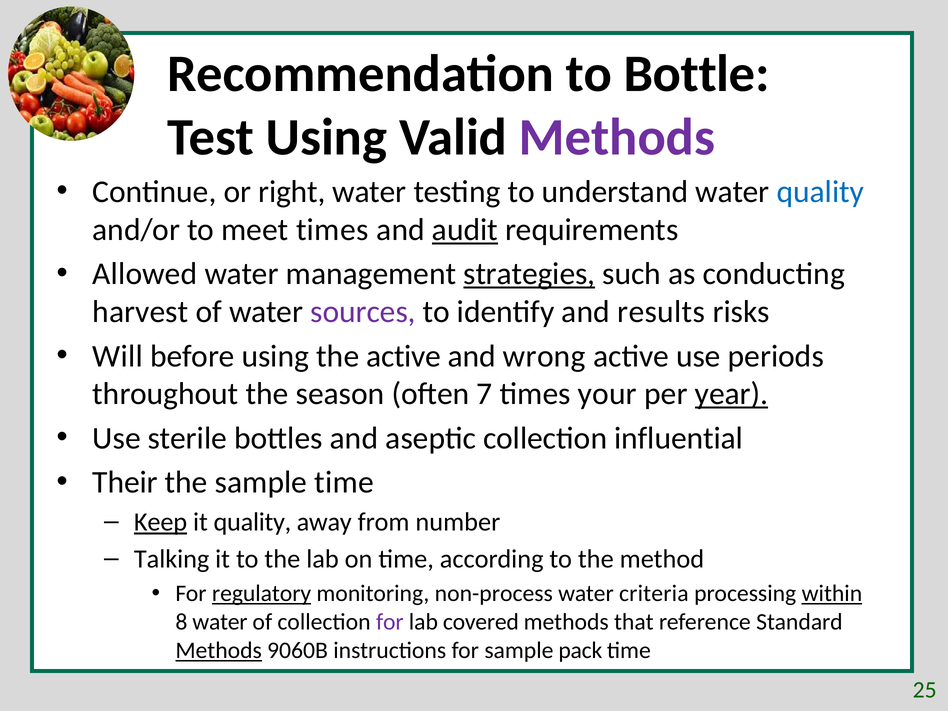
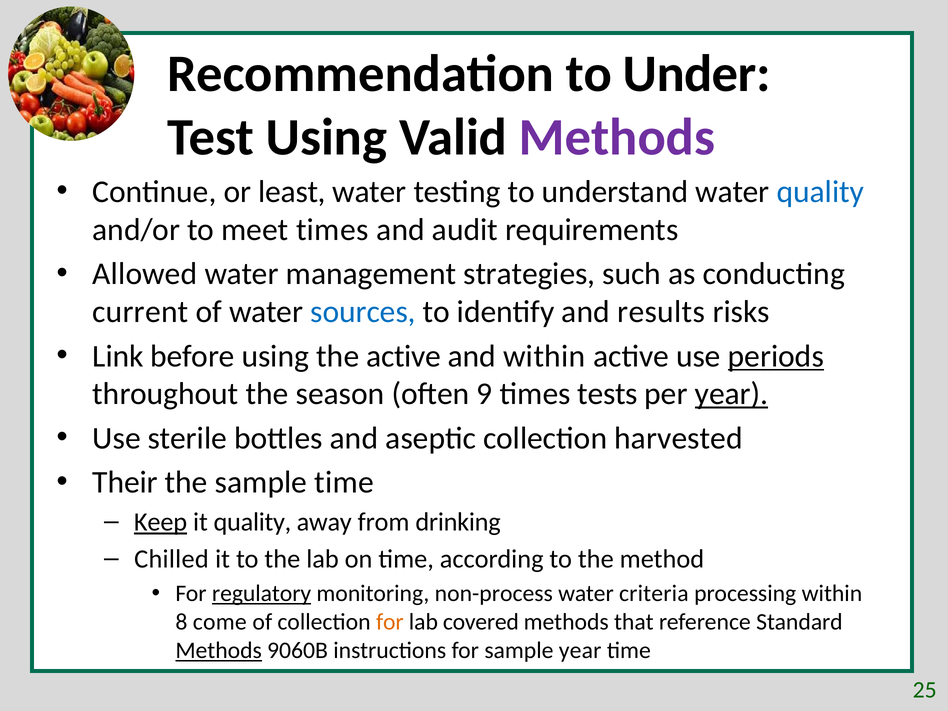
Bottle: Bottle -> Under
right: right -> least
audit underline: present -> none
strategies underline: present -> none
harvest: harvest -> current
sources colour: purple -> blue
Will: Will -> Link
and wrong: wrong -> within
periods underline: none -> present
7: 7 -> 9
your: your -> tests
influential: influential -> harvested
number: number -> drinking
Talking: Talking -> Chilled
within at (832, 594) underline: present -> none
8 water: water -> come
for at (390, 622) colour: purple -> orange
sample pack: pack -> year
